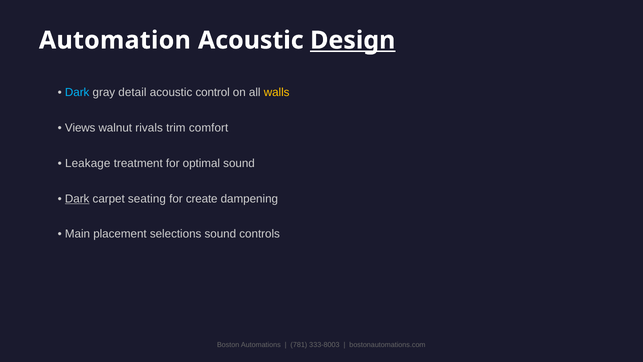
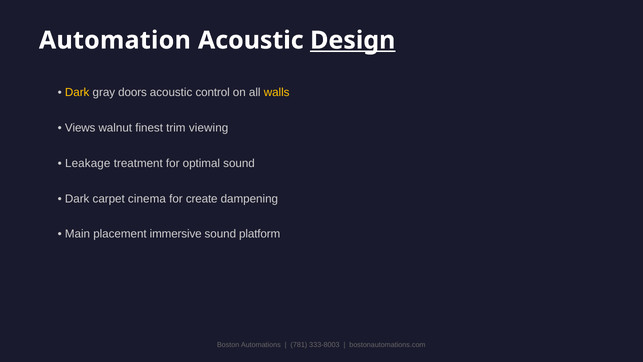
Dark at (77, 92) colour: light blue -> yellow
detail: detail -> doors
rivals: rivals -> finest
comfort: comfort -> viewing
Dark at (77, 199) underline: present -> none
seating: seating -> cinema
selections: selections -> immersive
controls: controls -> platform
